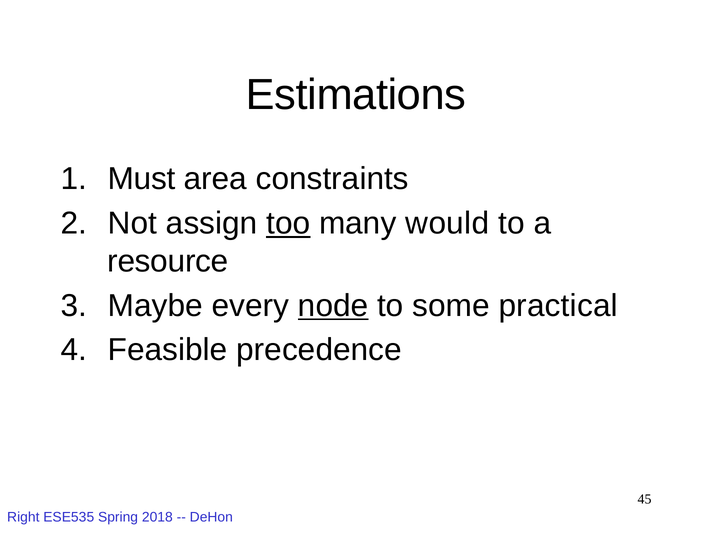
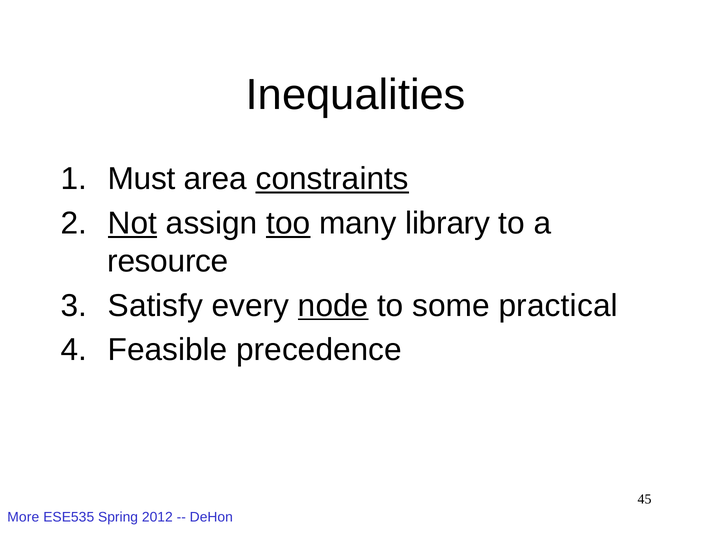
Estimations: Estimations -> Inequalities
constraints underline: none -> present
Not underline: none -> present
would: would -> library
Maybe: Maybe -> Satisfy
Right: Right -> More
2018: 2018 -> 2012
